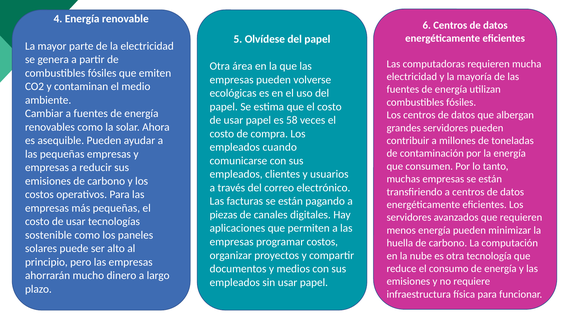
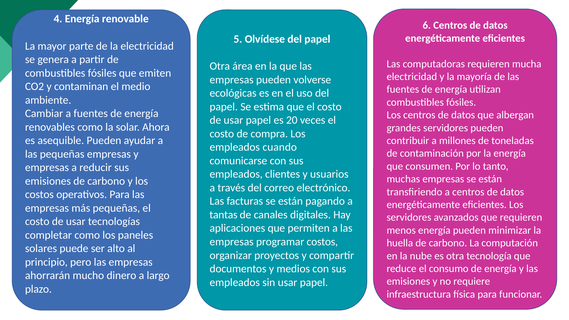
58: 58 -> 20
piezas: piezas -> tantas
sostenible: sostenible -> completar
